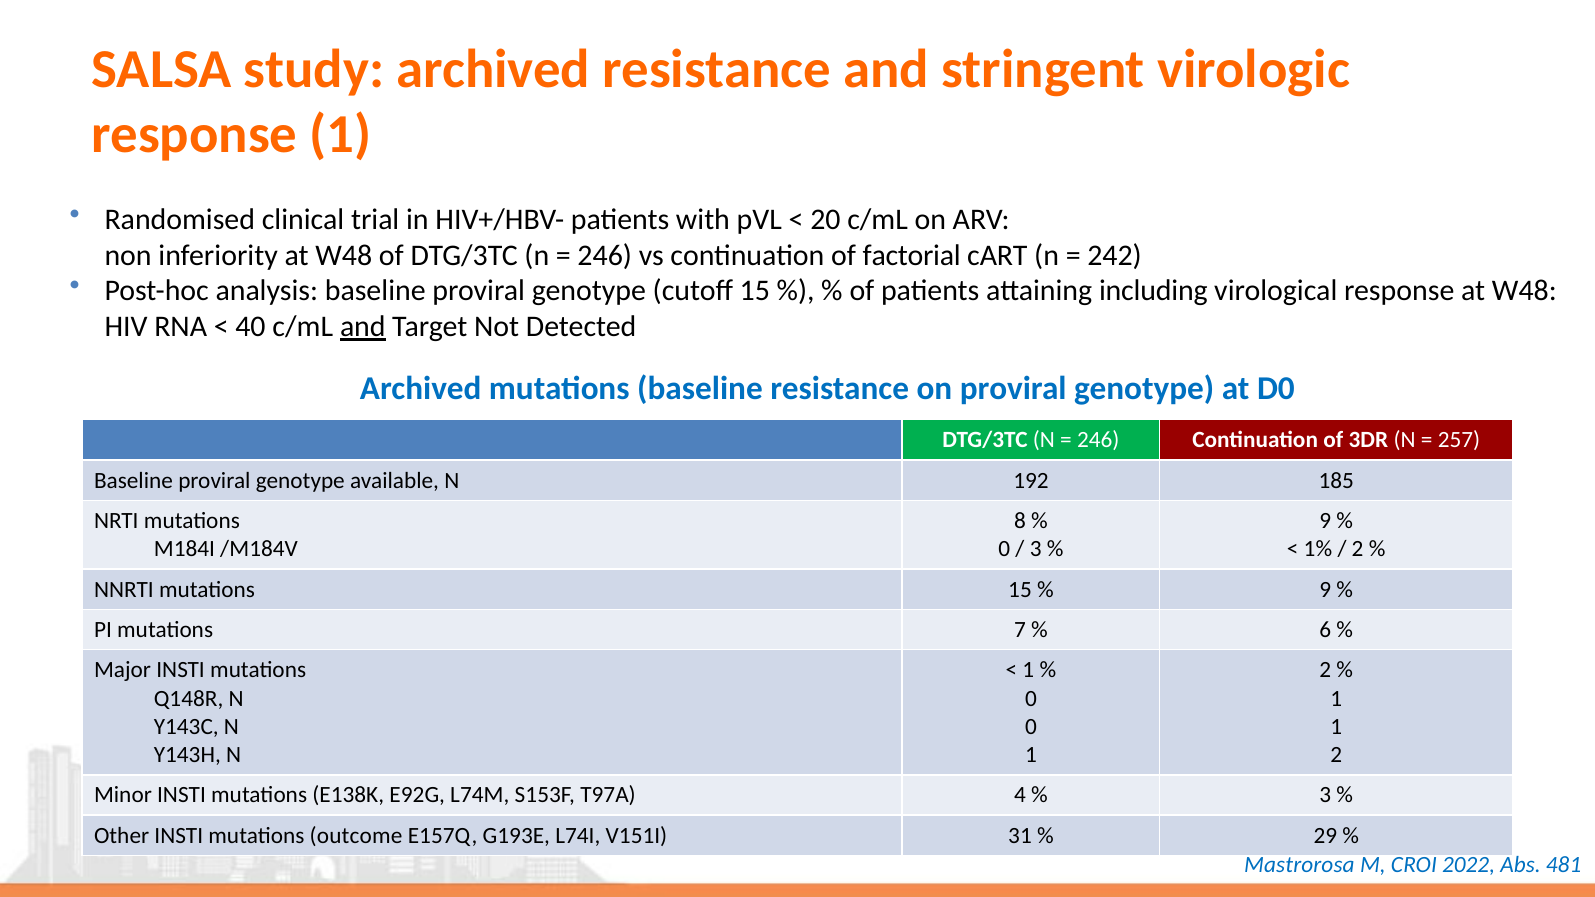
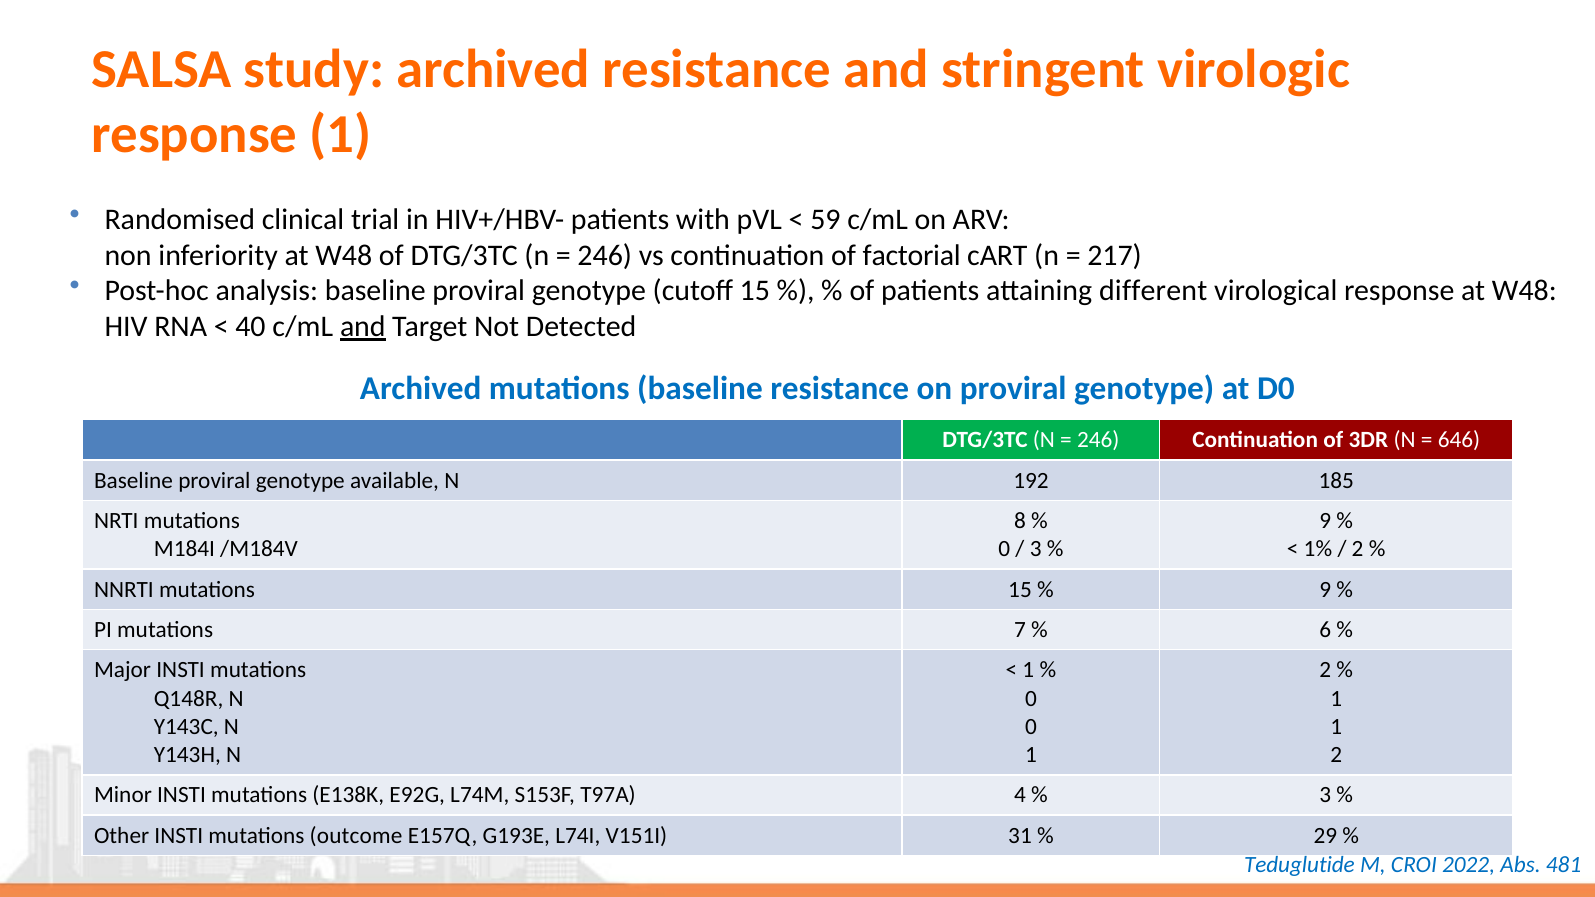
20: 20 -> 59
242: 242 -> 217
including: including -> different
257: 257 -> 646
Mastrorosa: Mastrorosa -> Teduglutide
